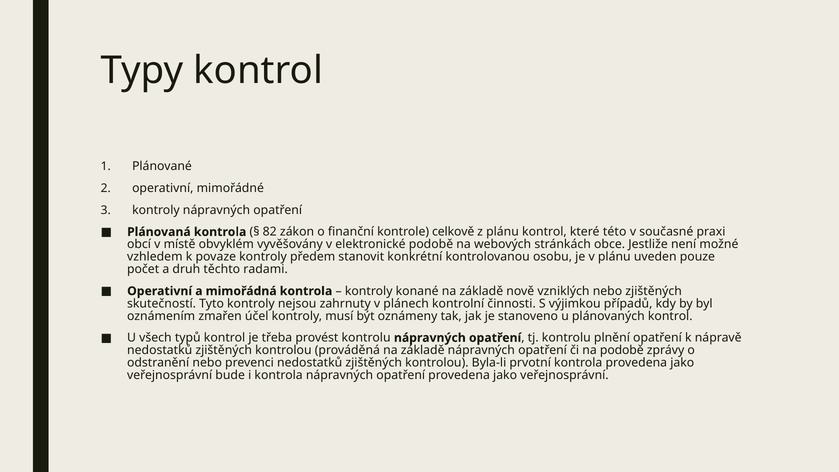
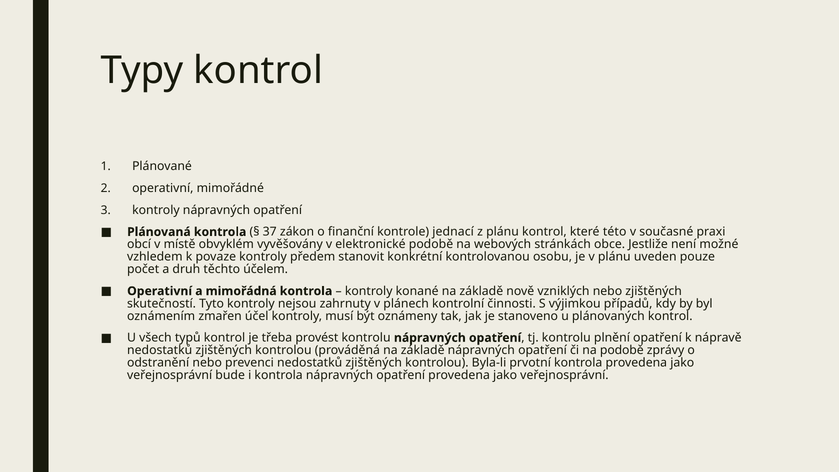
82: 82 -> 37
celkově: celkově -> jednací
radami: radami -> účelem
